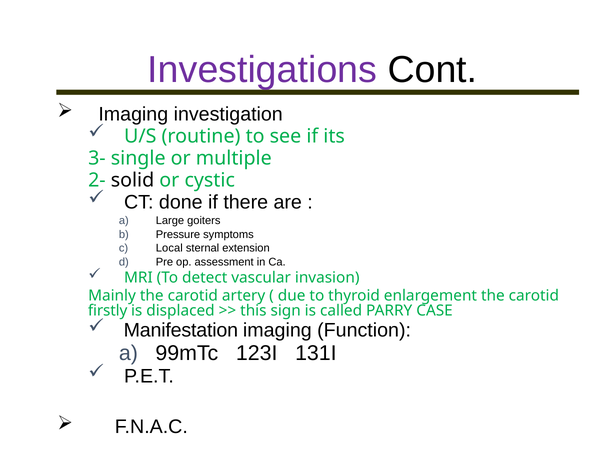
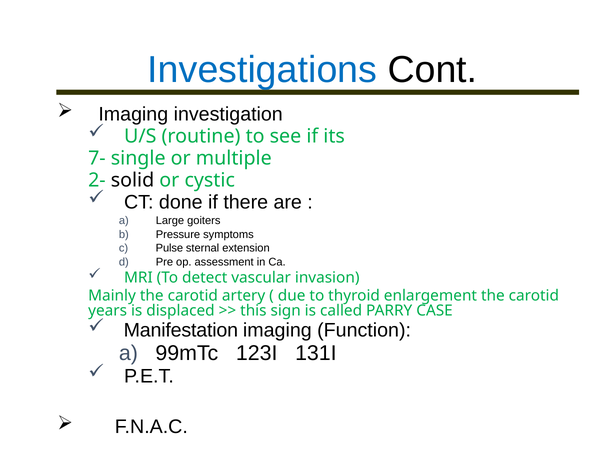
Investigations colour: purple -> blue
3-: 3- -> 7-
Local: Local -> Pulse
firstly: firstly -> years
